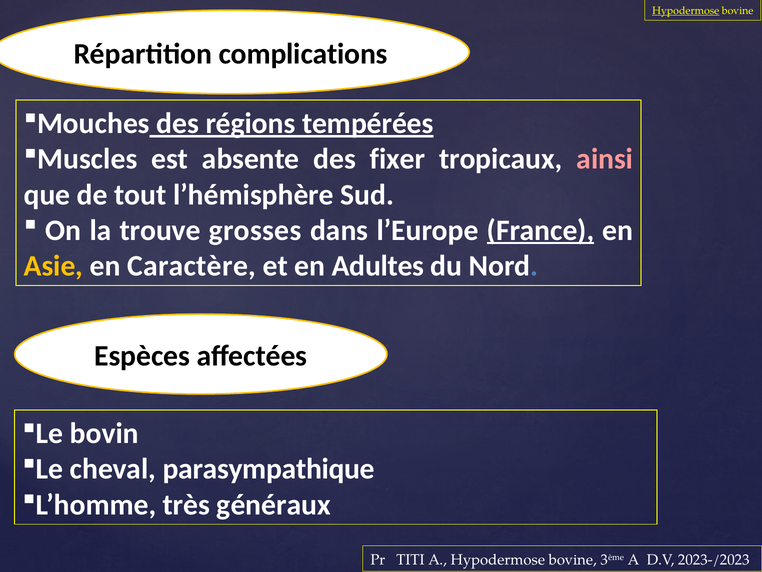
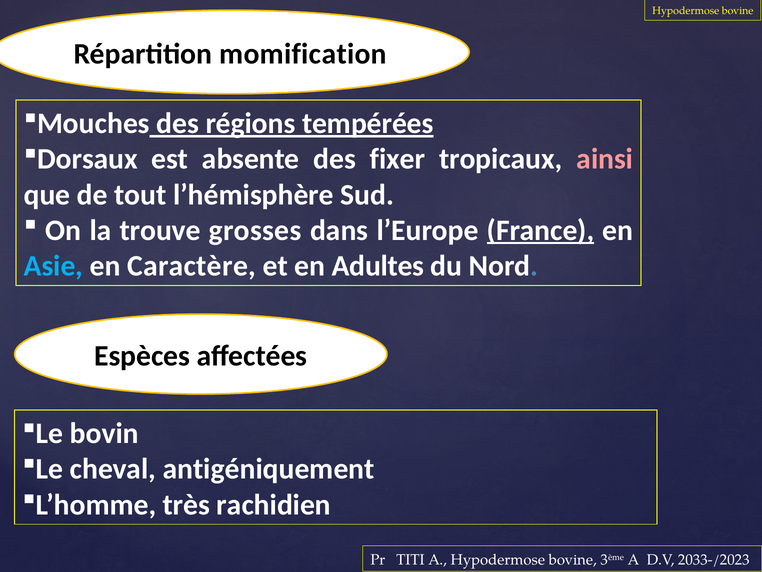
Hypodermose at (686, 11) underline: present -> none
complications: complications -> momification
Muscles: Muscles -> Dorsaux
Asie colour: yellow -> light blue
parasympathique: parasympathique -> antigéniquement
généraux: généraux -> rachidien
2023-/2023: 2023-/2023 -> 2033-/2023
